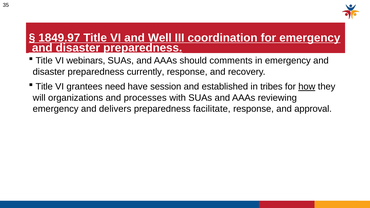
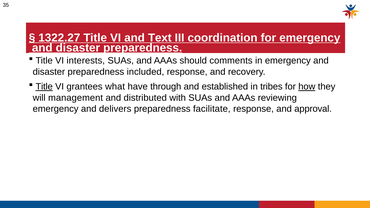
1849.97: 1849.97 -> 1322.27
Well: Well -> Text
webinars: webinars -> interests
currently: currently -> included
Title at (44, 87) underline: none -> present
need: need -> what
session: session -> through
organizations: organizations -> management
processes: processes -> distributed
